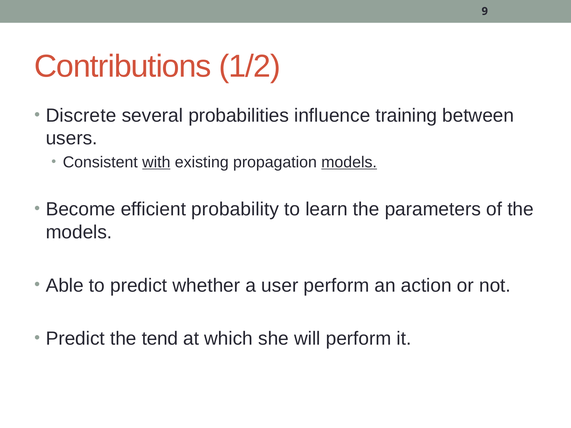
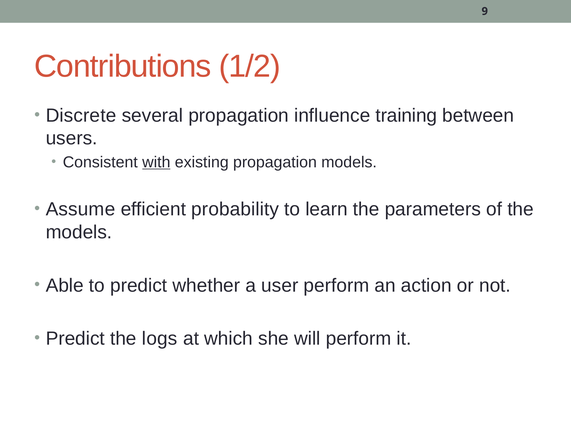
several probabilities: probabilities -> propagation
models at (349, 162) underline: present -> none
Become: Become -> Assume
tend: tend -> logs
